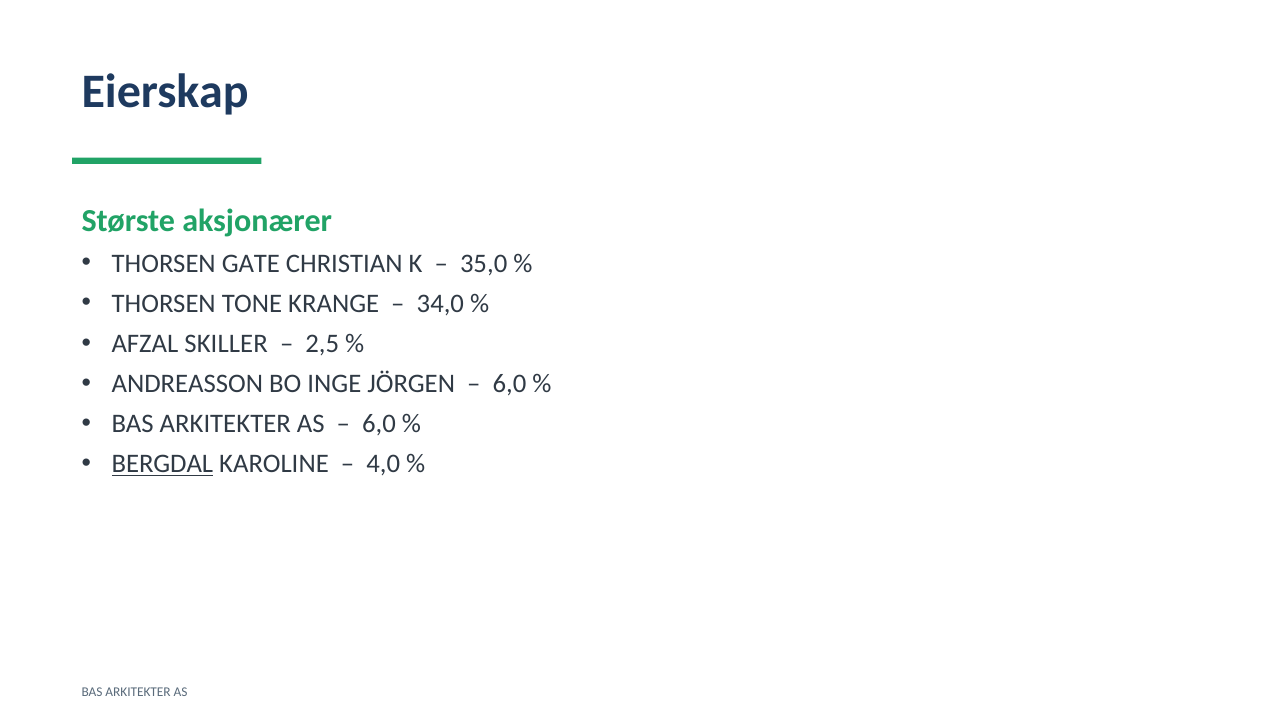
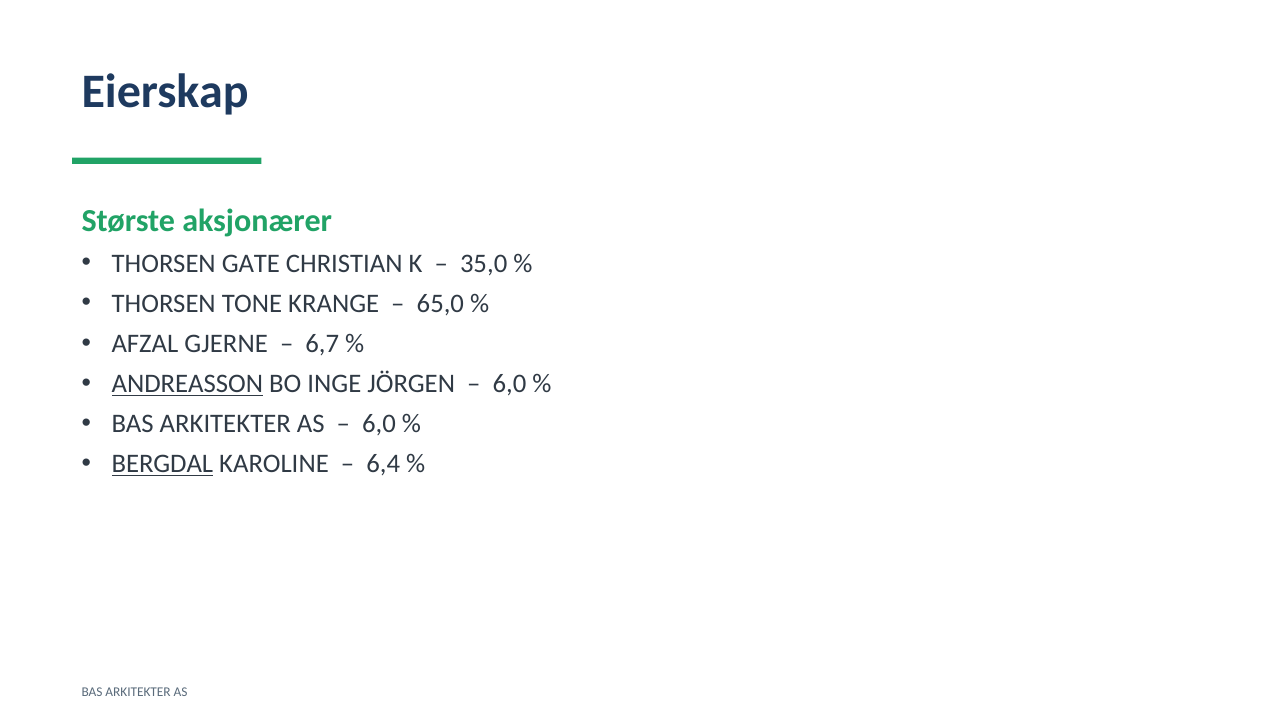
34,0: 34,0 -> 65,0
SKILLER: SKILLER -> GJERNE
2,5: 2,5 -> 6,7
ANDREASSON underline: none -> present
4,0: 4,0 -> 6,4
